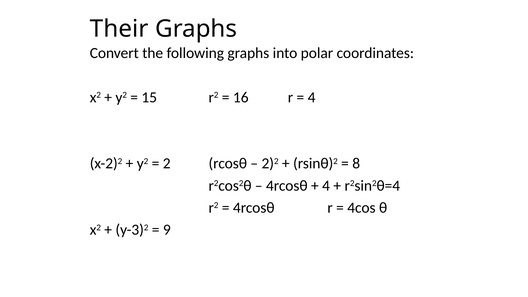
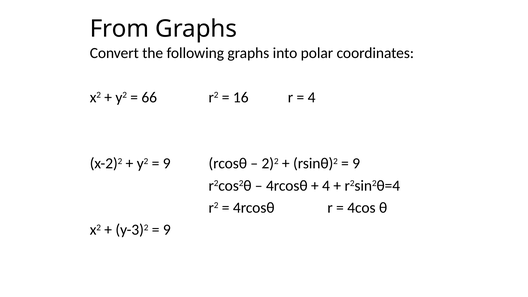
Their: Their -> From
15: 15 -> 66
2 at (167, 164): 2 -> 9
8 at (356, 164): 8 -> 9
